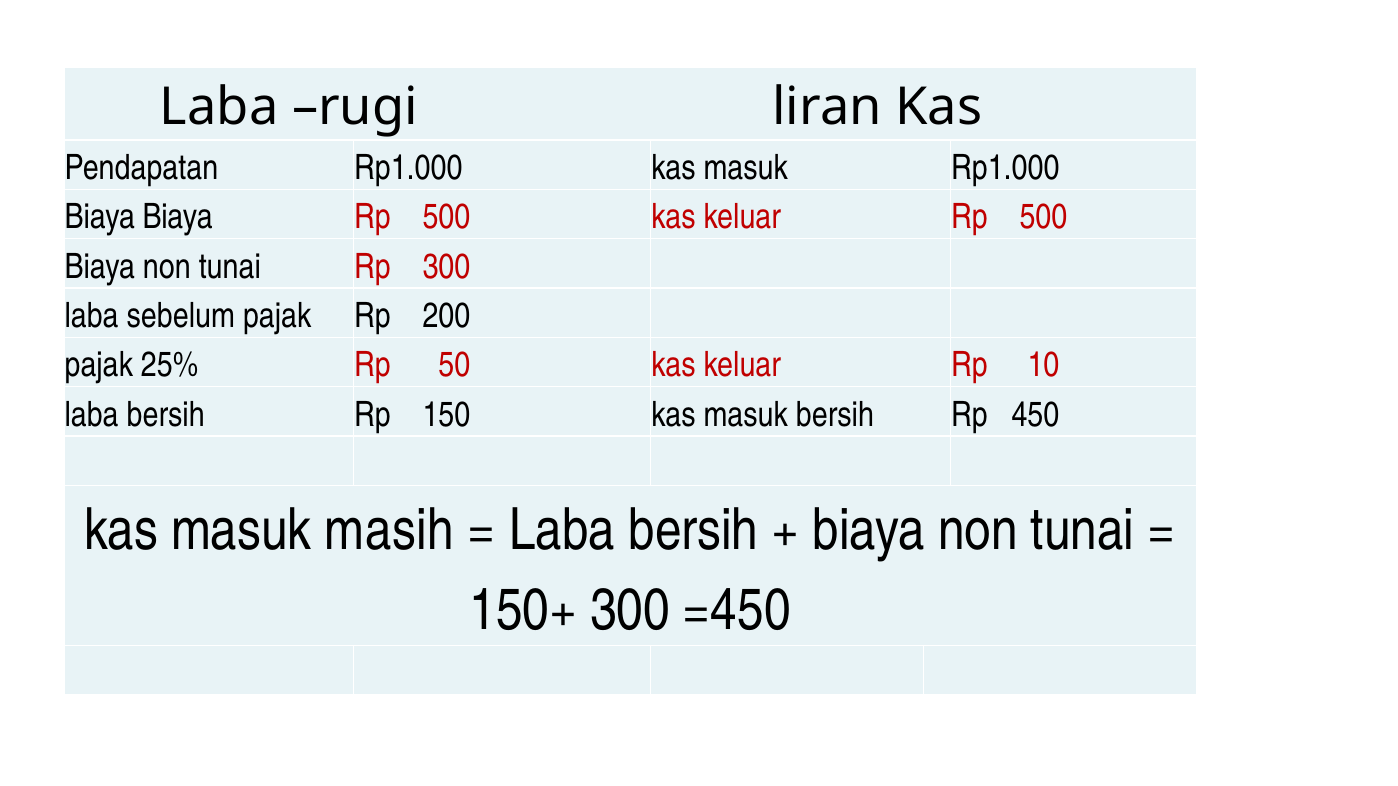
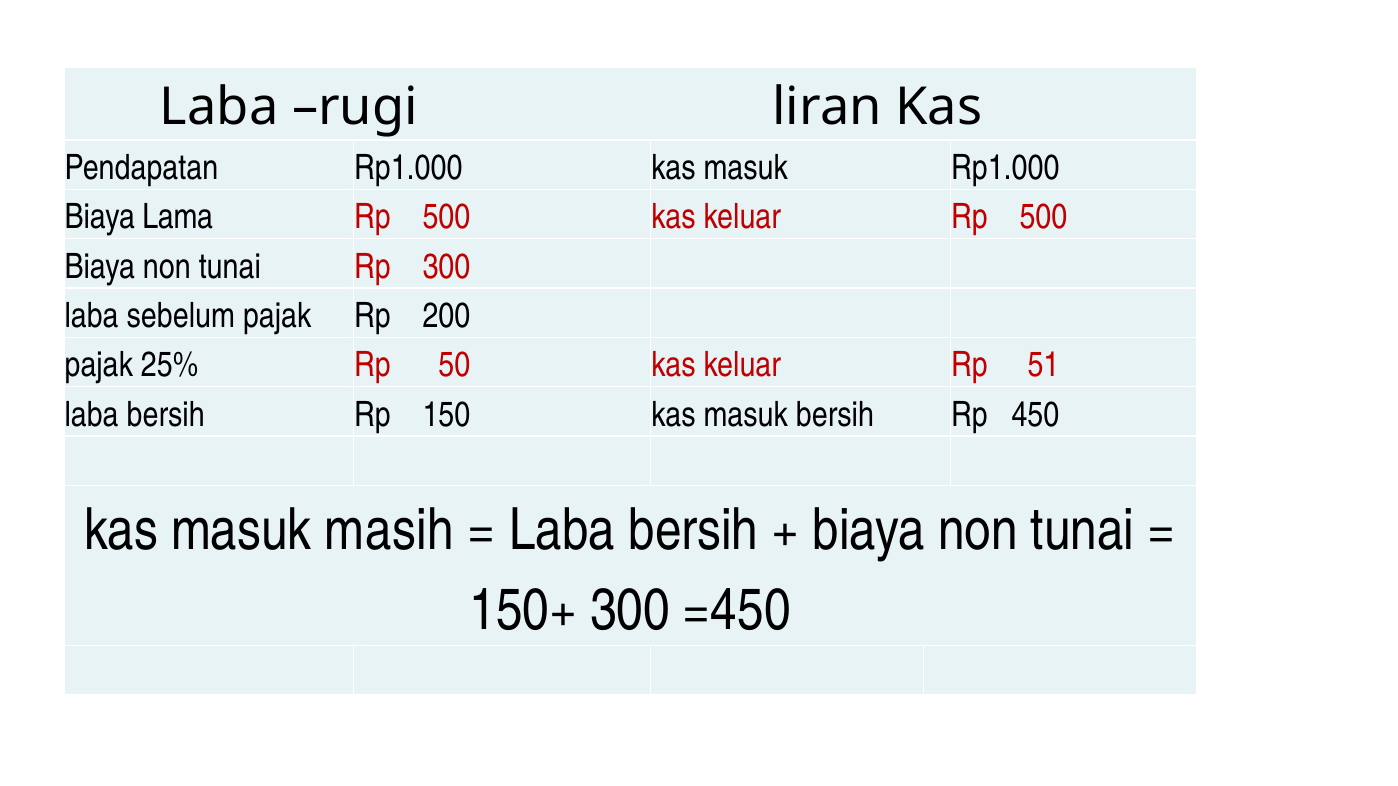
Biaya Biaya: Biaya -> Lama
10: 10 -> 51
